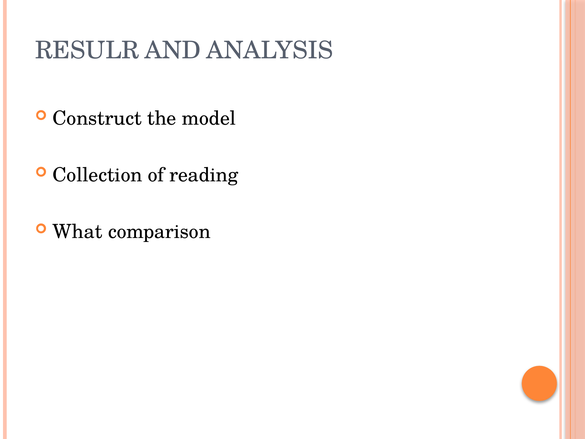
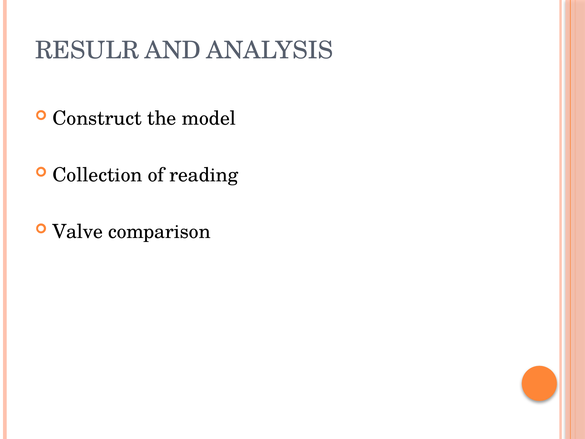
What: What -> Valve
